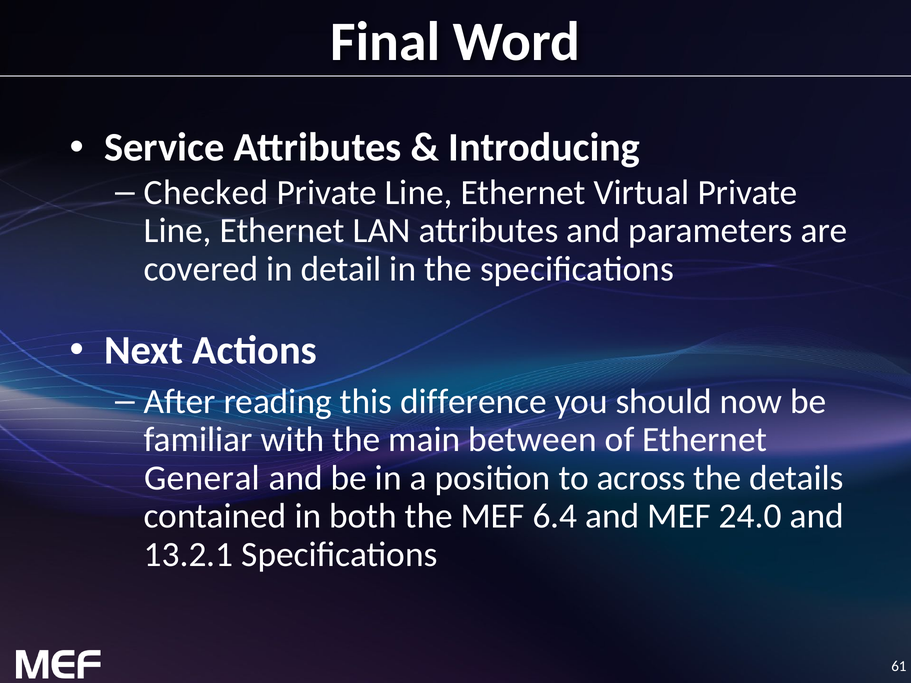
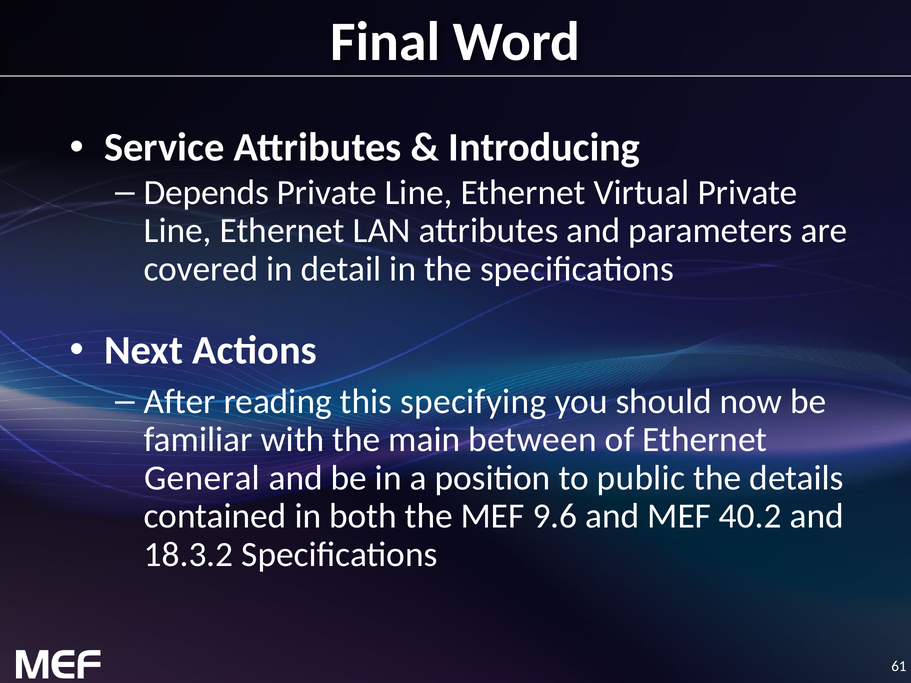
Checked: Checked -> Depends
difference: difference -> specifying
across: across -> public
6.4: 6.4 -> 9.6
24.0: 24.0 -> 40.2
13.2.1: 13.2.1 -> 18.3.2
